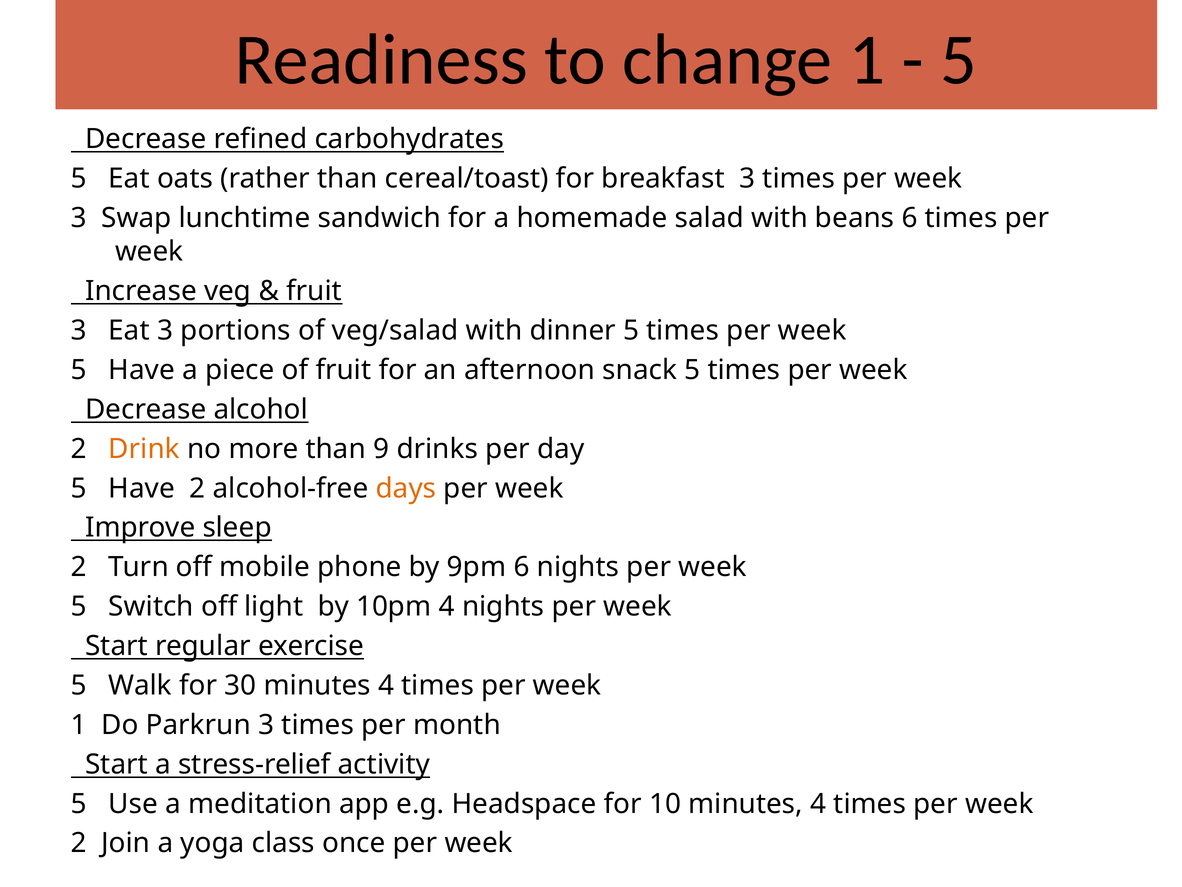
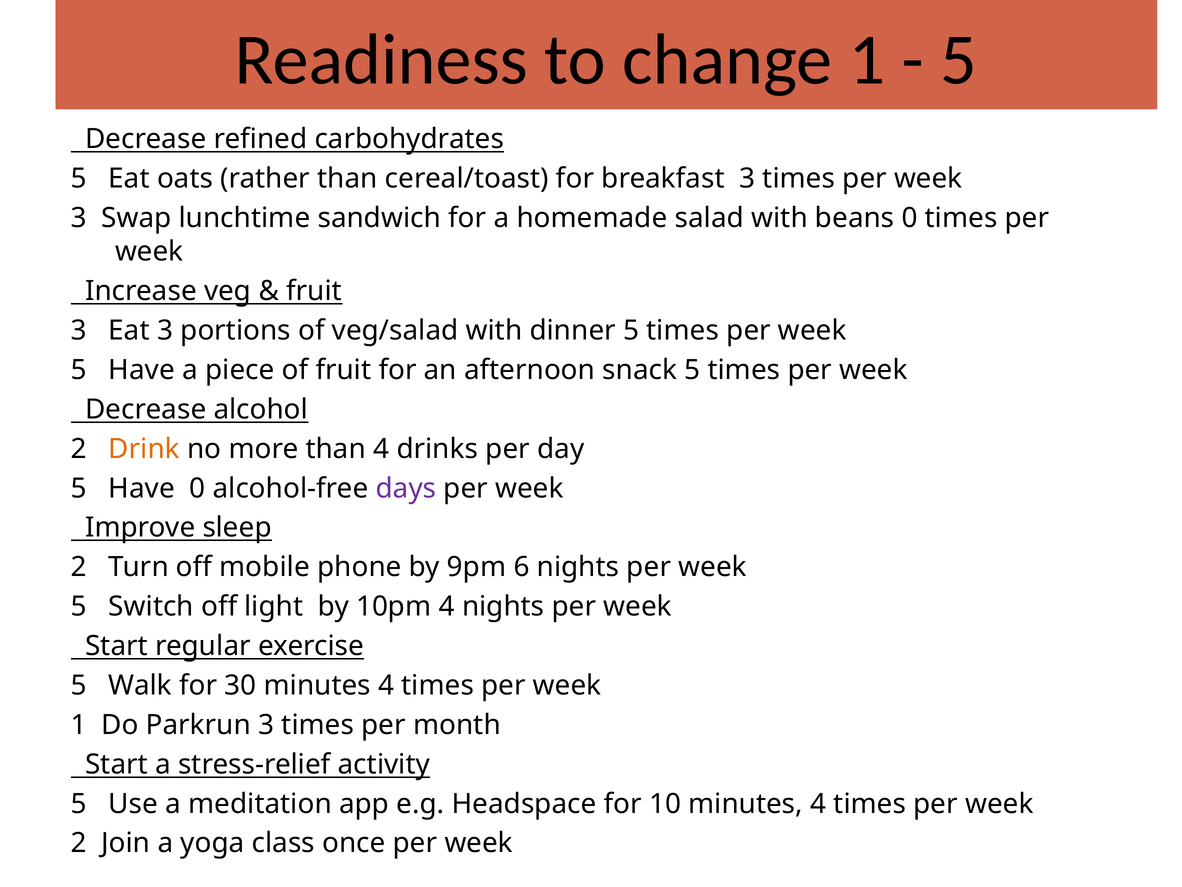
beans 6: 6 -> 0
than 9: 9 -> 4
Have 2: 2 -> 0
days colour: orange -> purple
